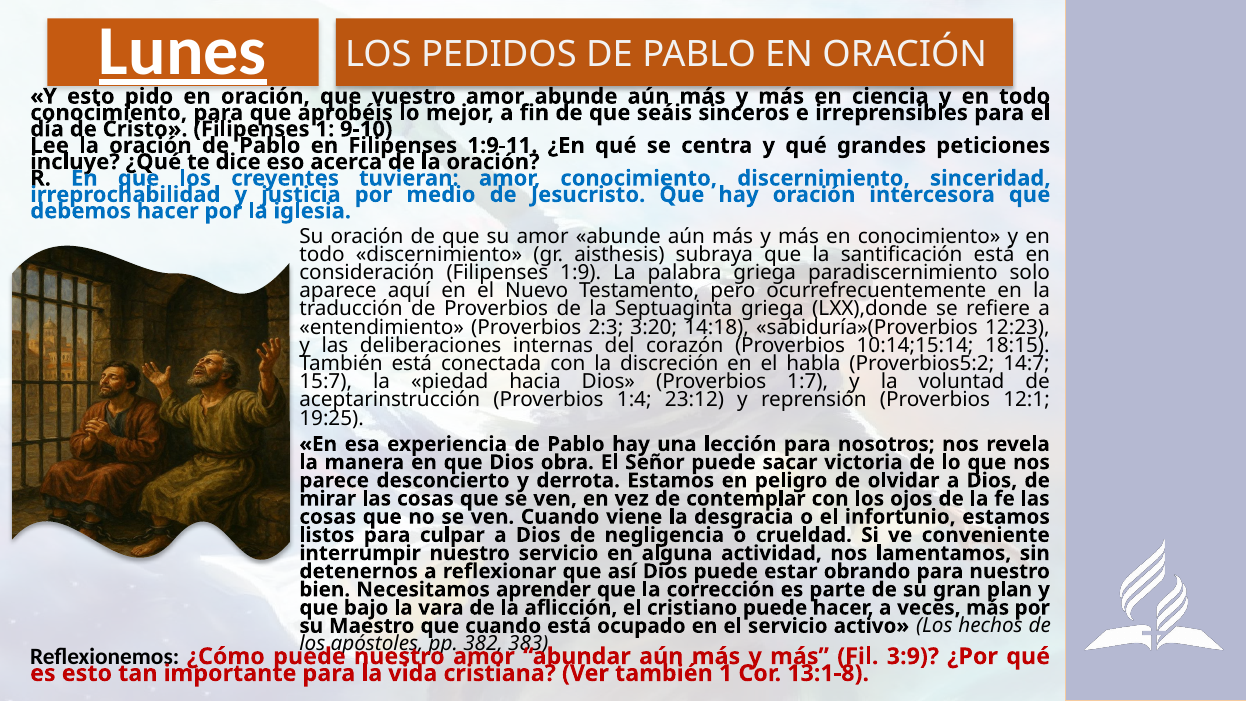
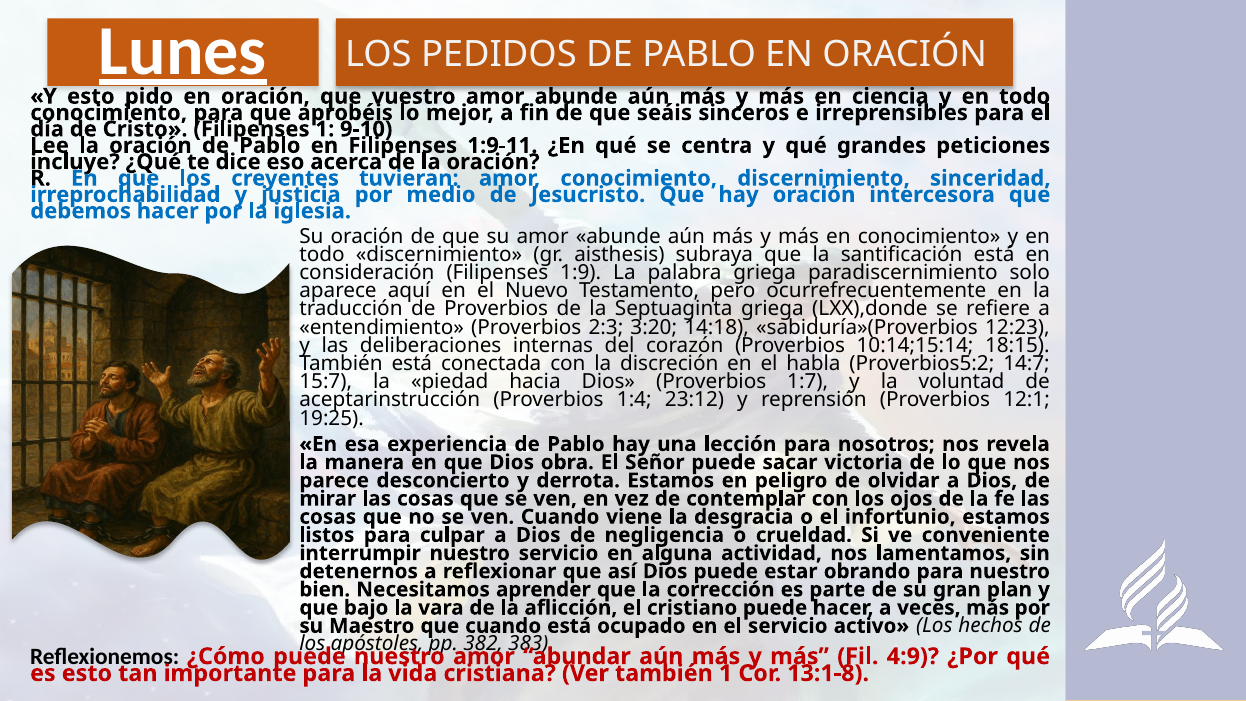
3:9: 3:9 -> 4:9
